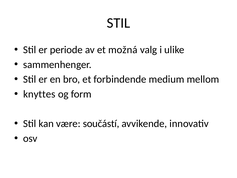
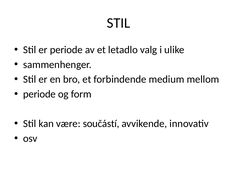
možná: možná -> letadlo
knyttes at (39, 94): knyttes -> periode
